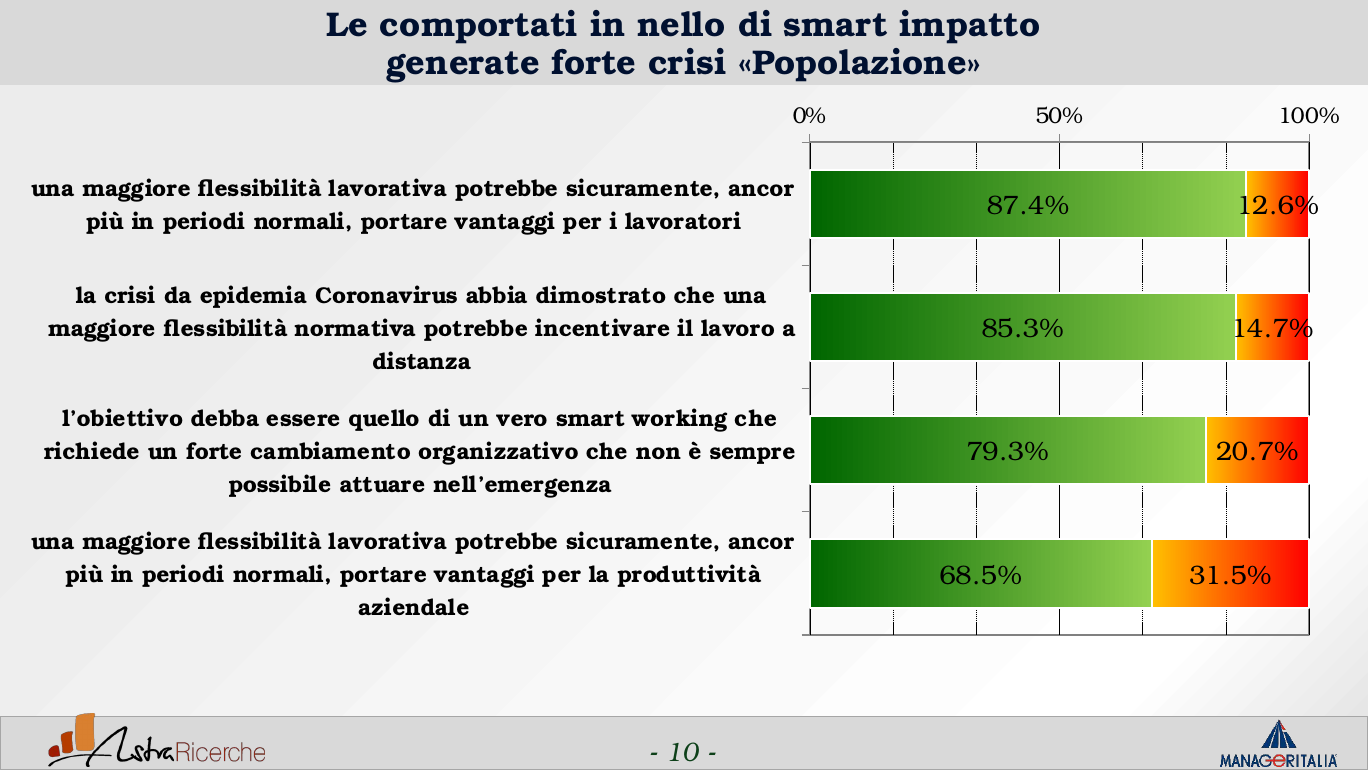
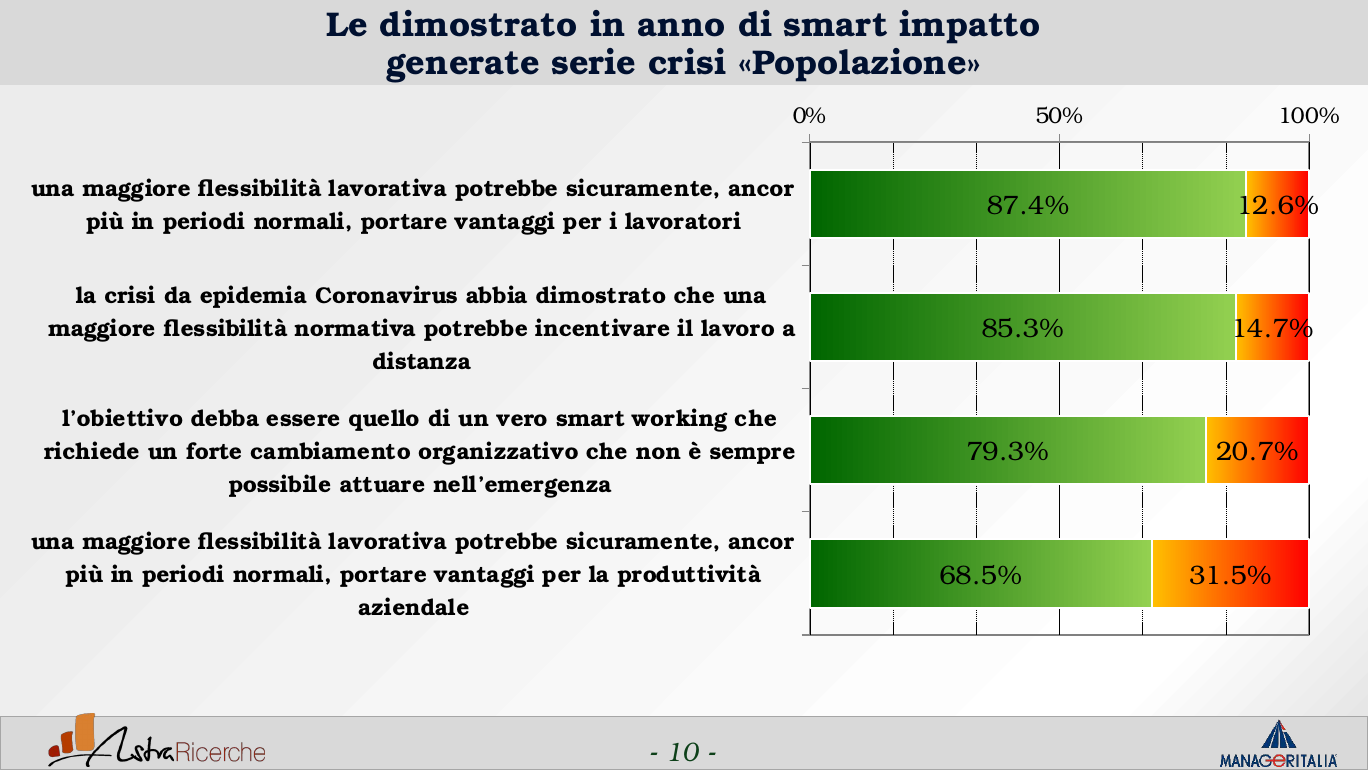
Le comportati: comportati -> dimostrato
nello: nello -> anno
generate forte: forte -> serie
